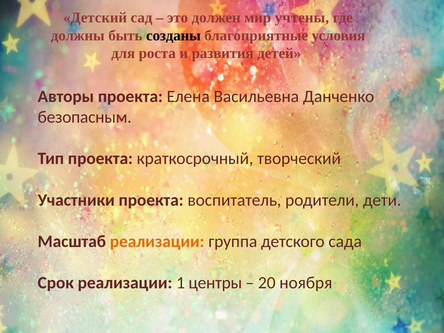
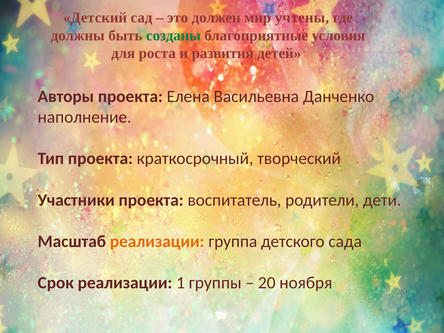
созданы colour: black -> green
безопасным: безопасным -> наполнение
центры: центры -> группы
